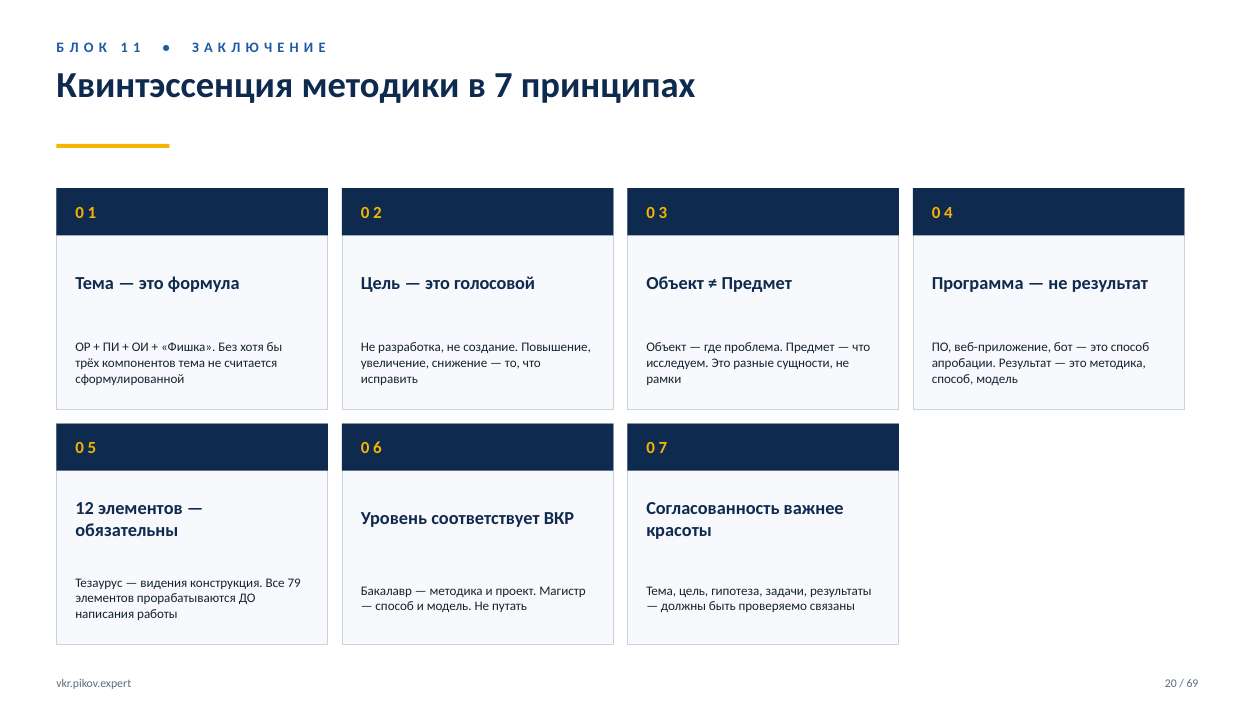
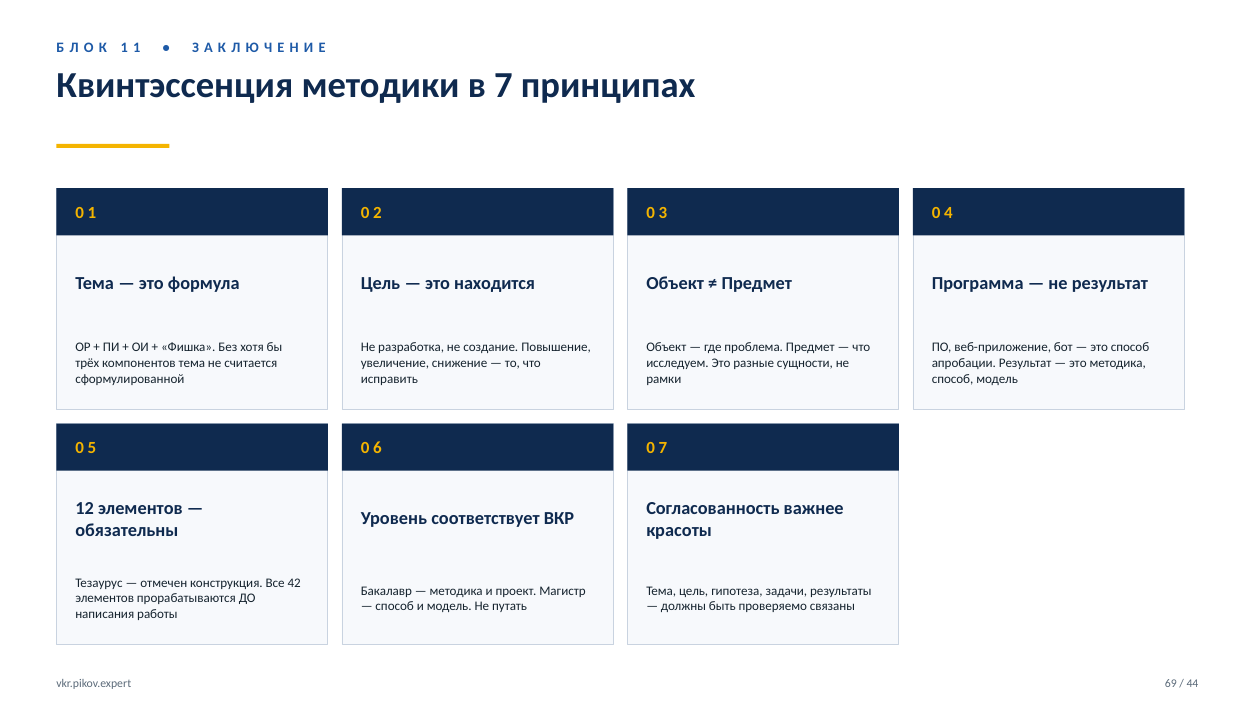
голосовой: голосовой -> находится
видения: видения -> отмечен
79: 79 -> 42
20: 20 -> 69
69: 69 -> 44
